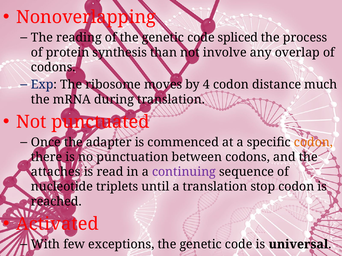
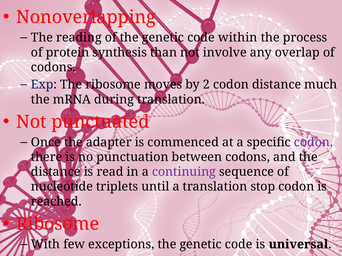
spliced: spliced -> within
4: 4 -> 2
codon at (313, 143) colour: orange -> purple
attaches at (56, 172): attaches -> distance
Activated at (57, 224): Activated -> Ribosome
